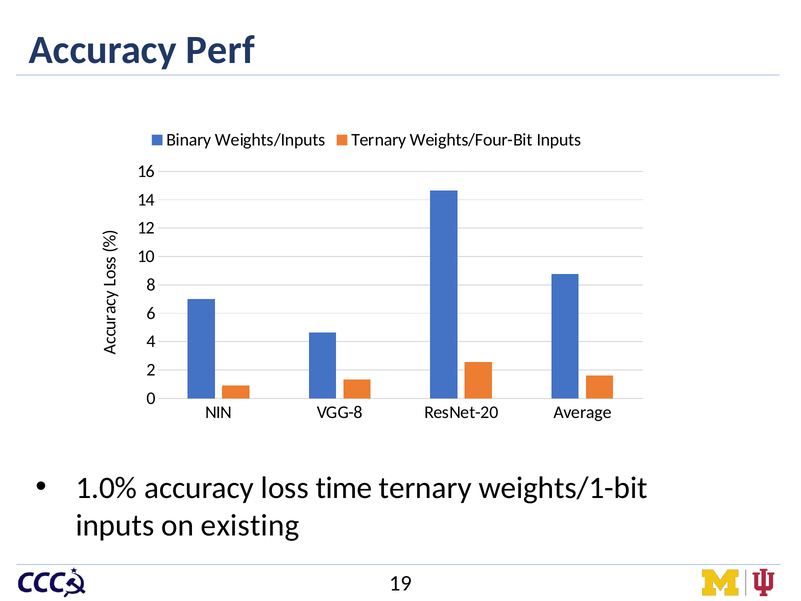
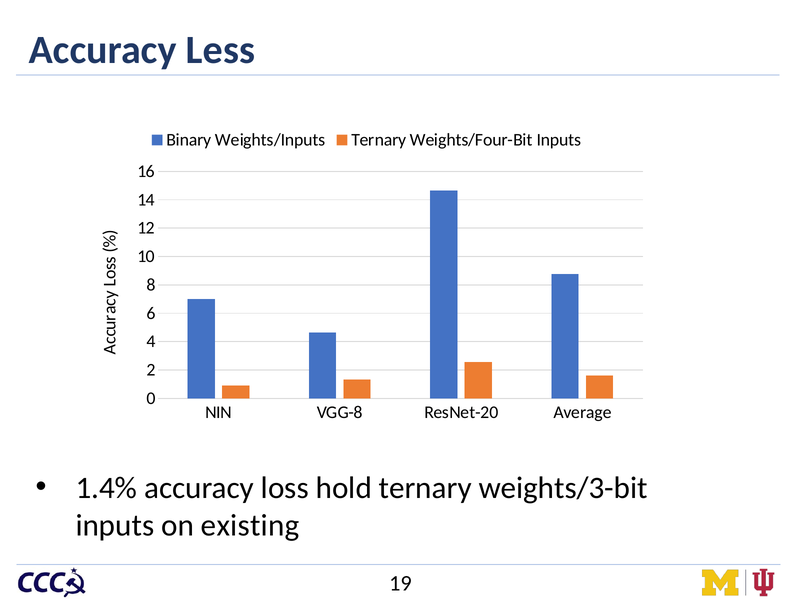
Perf: Perf -> Less
1.0%: 1.0% -> 1.4%
time: time -> hold
weights/1-bit: weights/1-bit -> weights/3-bit
